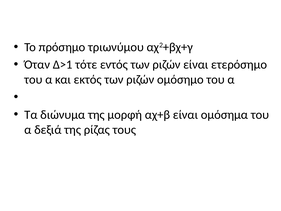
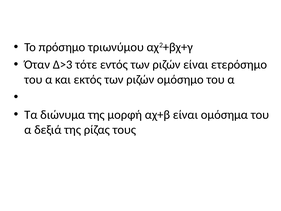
Δ>1: Δ>1 -> Δ>3
